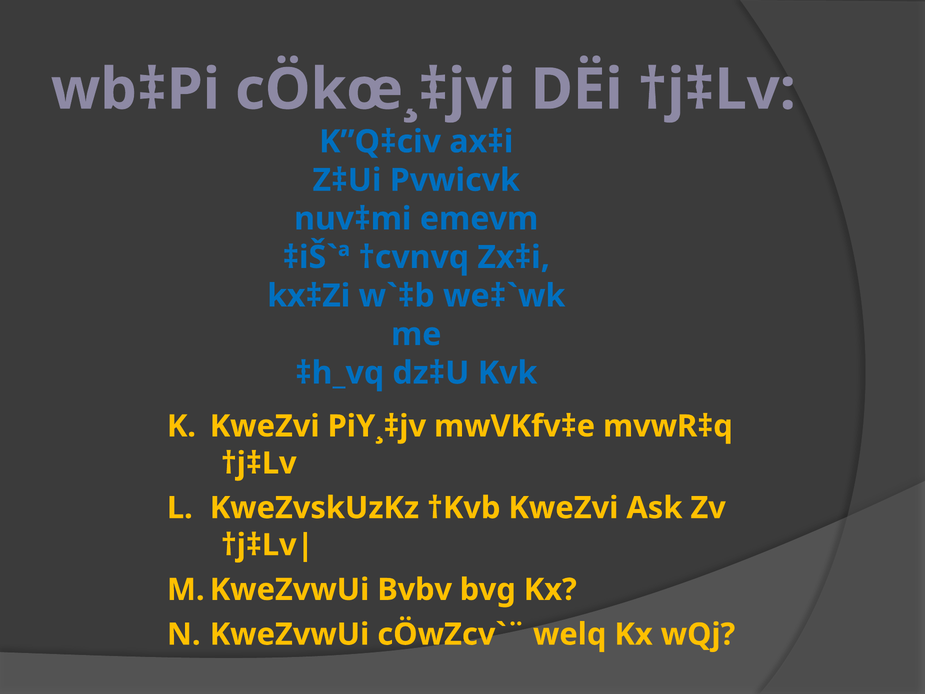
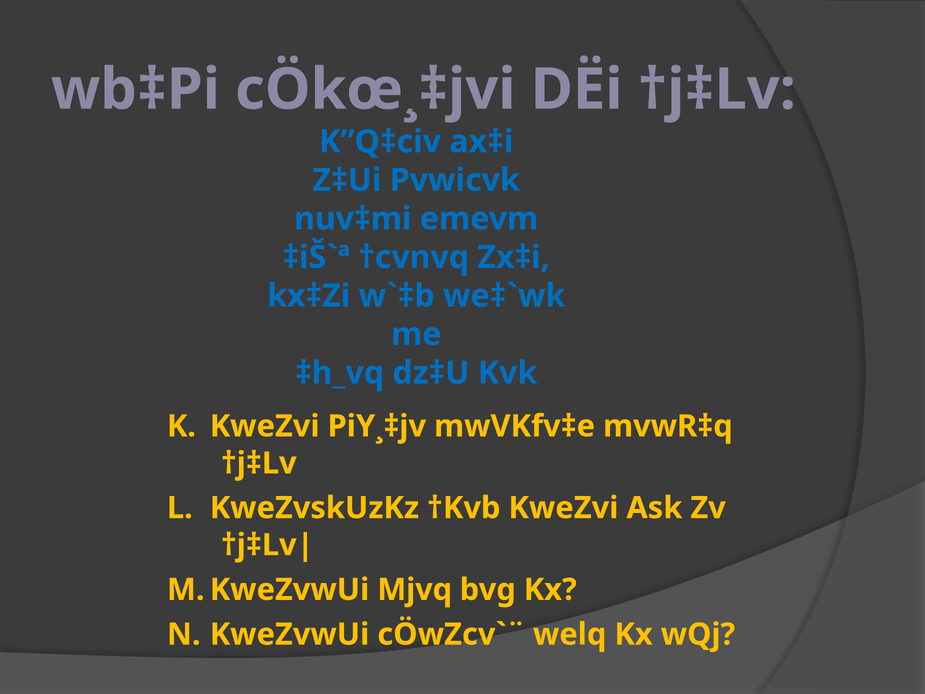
Bvbv: Bvbv -> Mjvq
